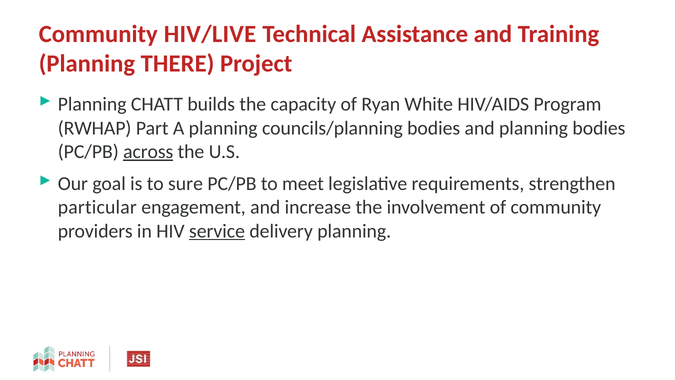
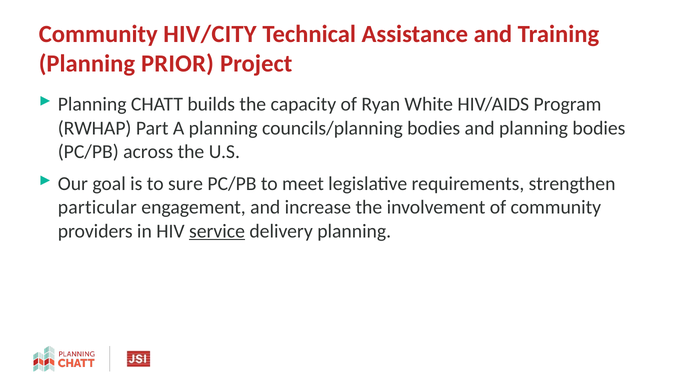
HIV/LIVE: HIV/LIVE -> HIV/CITY
THERE: THERE -> PRIOR
across underline: present -> none
